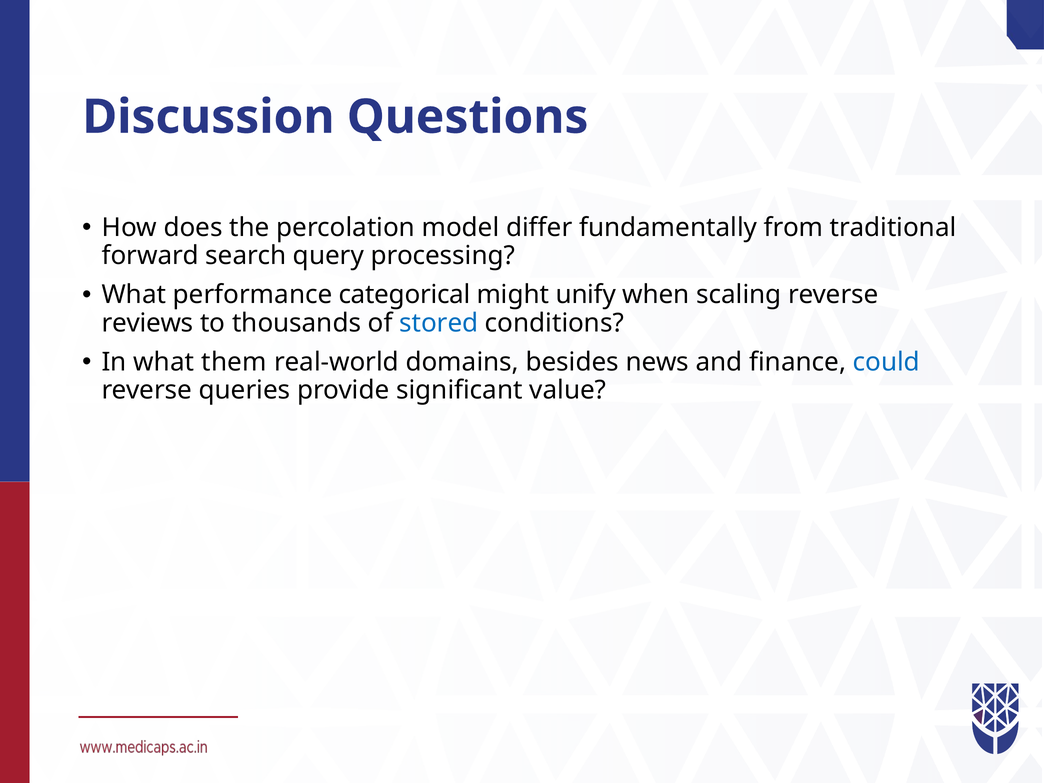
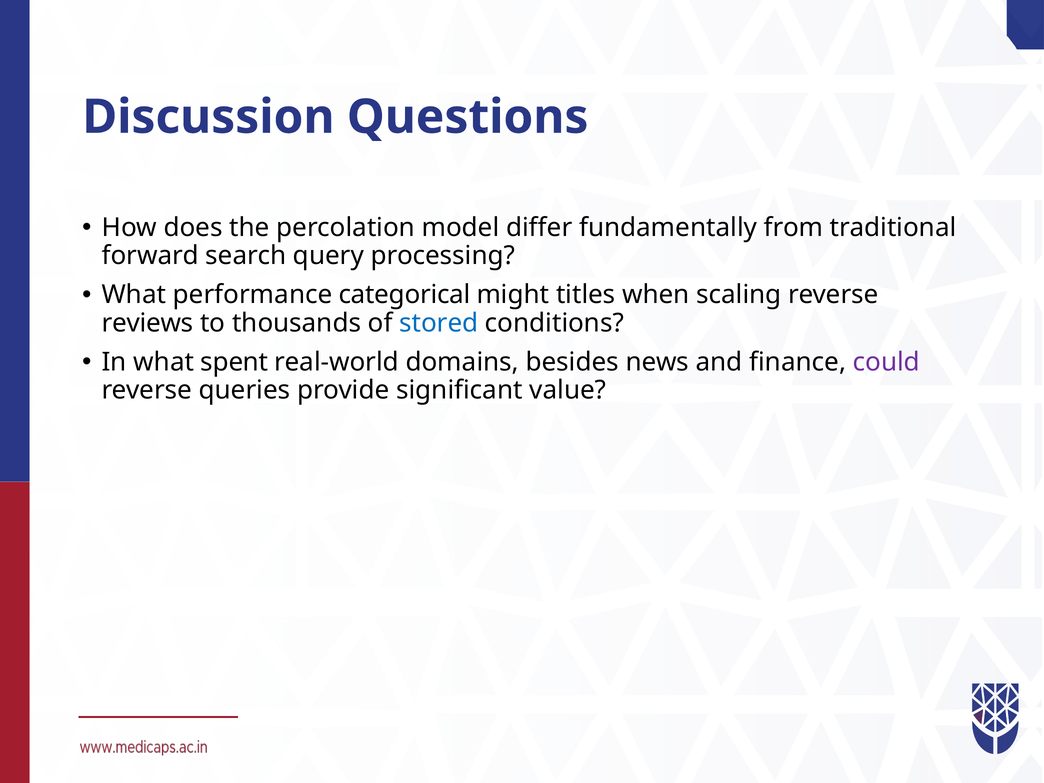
unify: unify -> titles
them: them -> spent
could colour: blue -> purple
